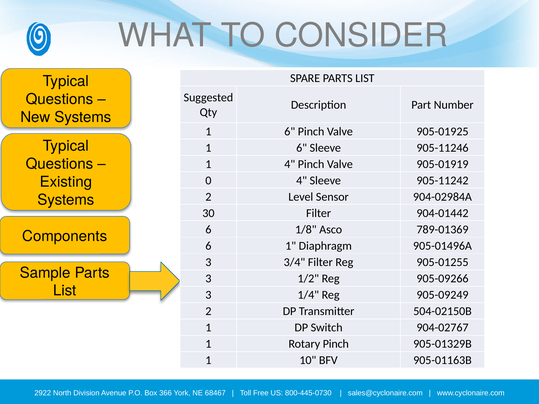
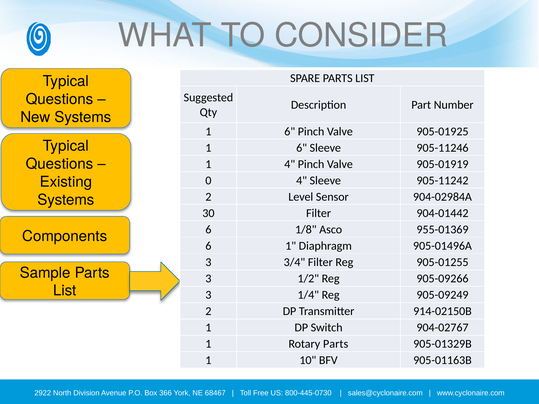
789-01369: 789-01369 -> 955-01369
504-02150B: 504-02150B -> 914-02150B
Rotary Pinch: Pinch -> Parts
